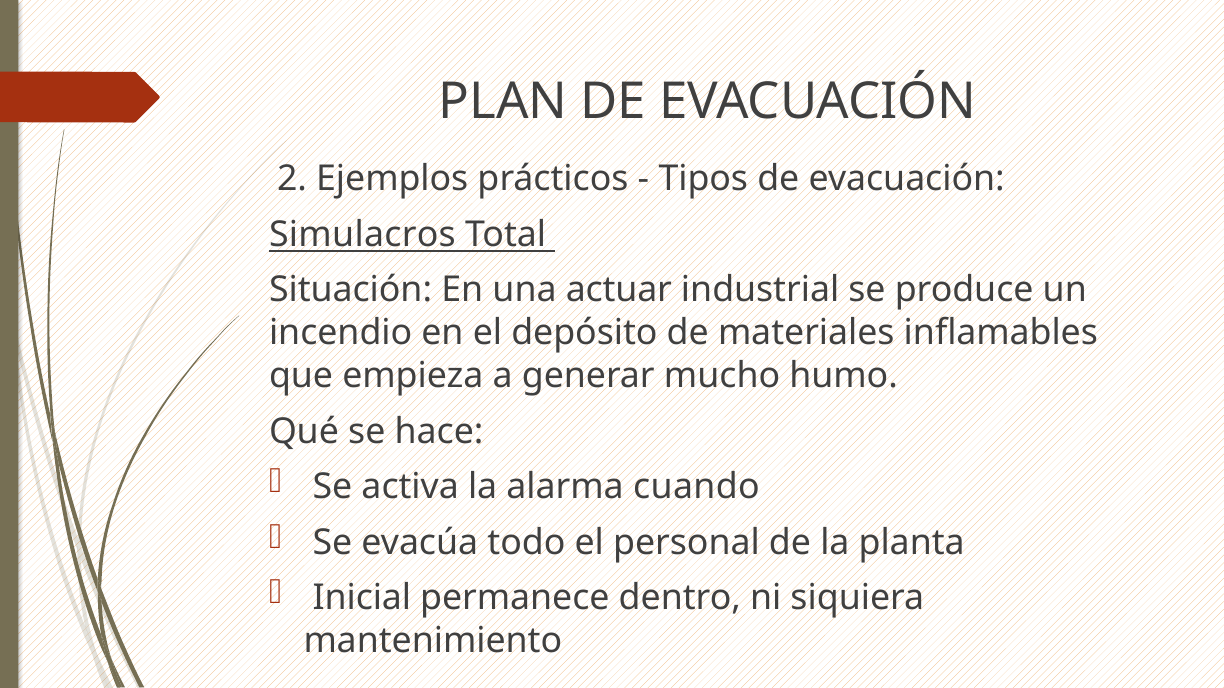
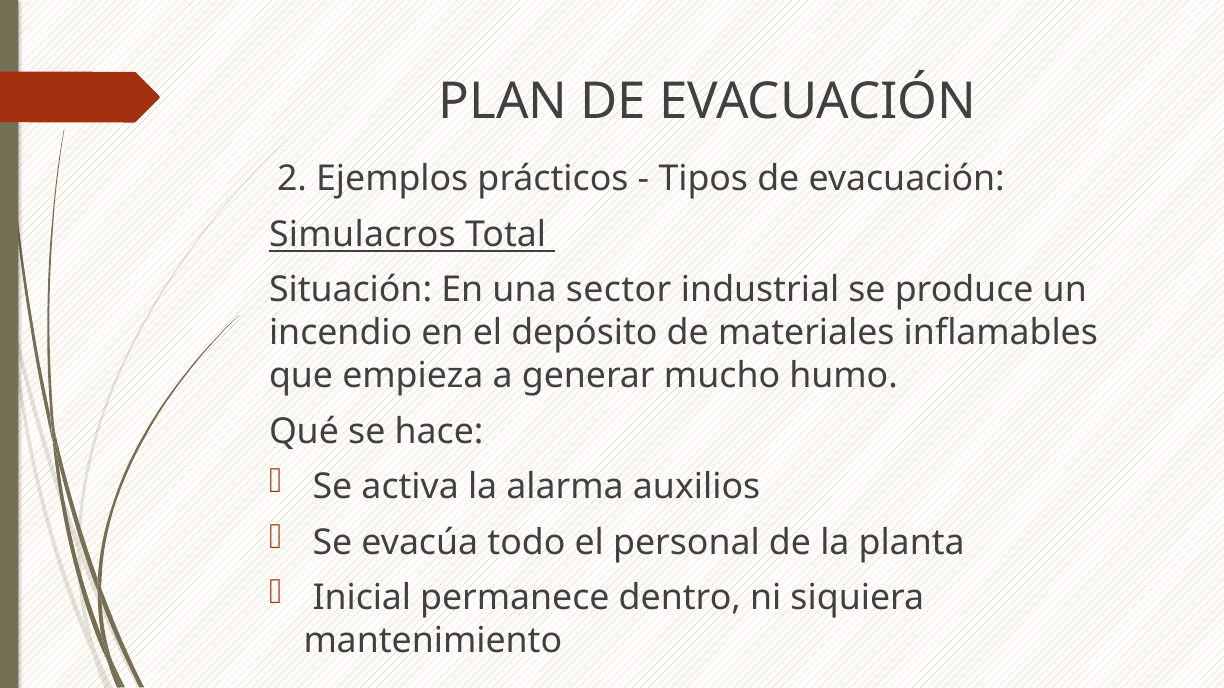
actuar: actuar -> sector
cuando: cuando -> auxilios
